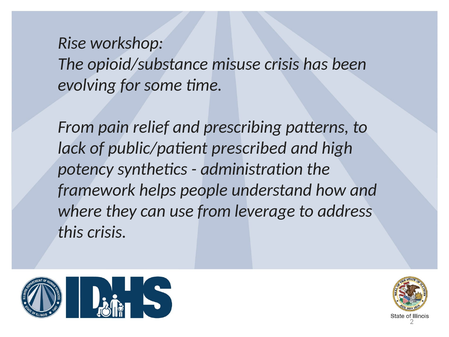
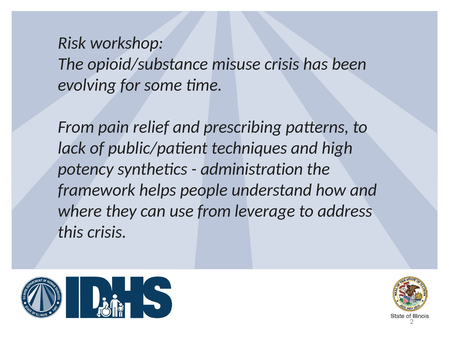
Rise: Rise -> Risk
prescribed: prescribed -> techniques
